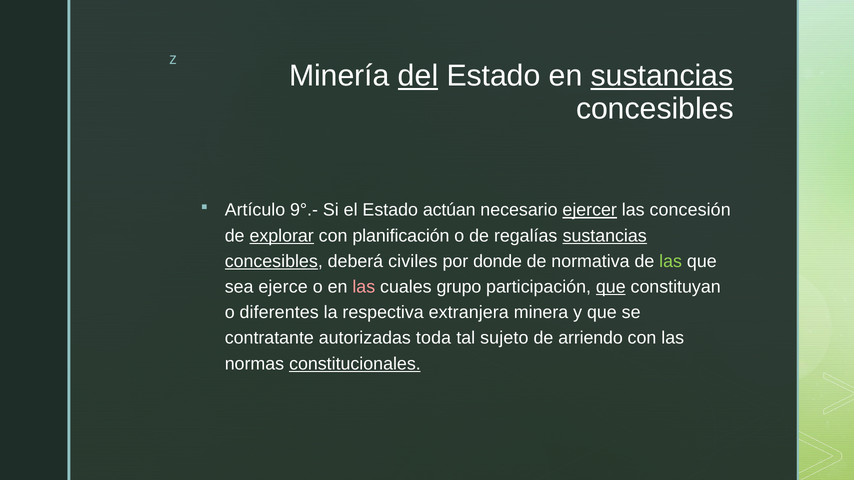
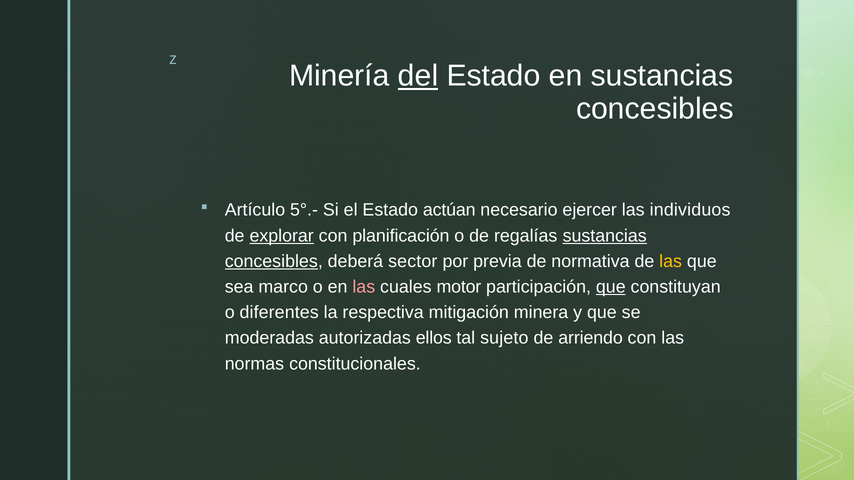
sustancias at (662, 76) underline: present -> none
9°.-: 9°.- -> 5°.-
ejercer underline: present -> none
concesión: concesión -> individuos
civiles: civiles -> sector
donde: donde -> previa
las at (671, 261) colour: light green -> yellow
ejerce: ejerce -> marco
grupo: grupo -> motor
extranjera: extranjera -> mitigación
contratante: contratante -> moderadas
toda: toda -> ellos
constitucionales underline: present -> none
